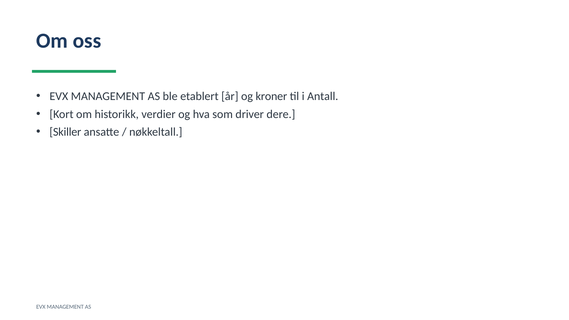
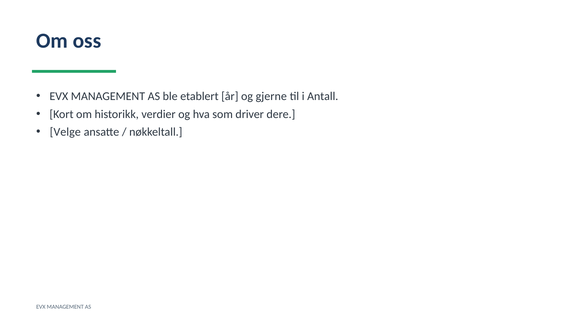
kroner: kroner -> gjerne
Skiller: Skiller -> Velge
